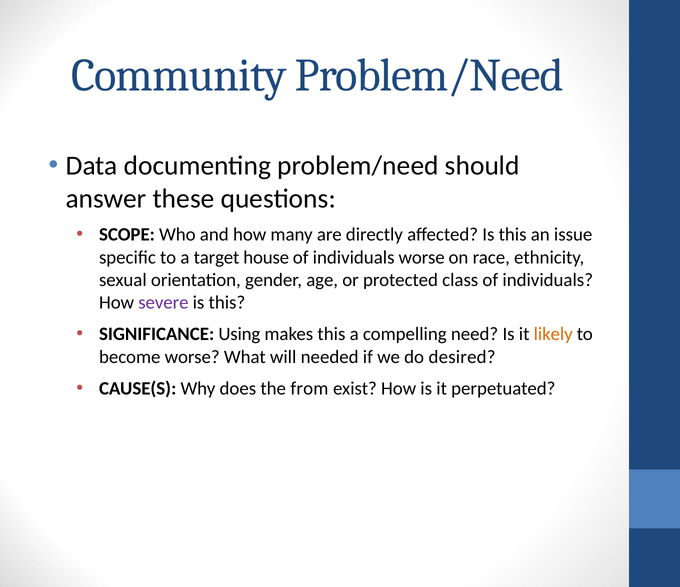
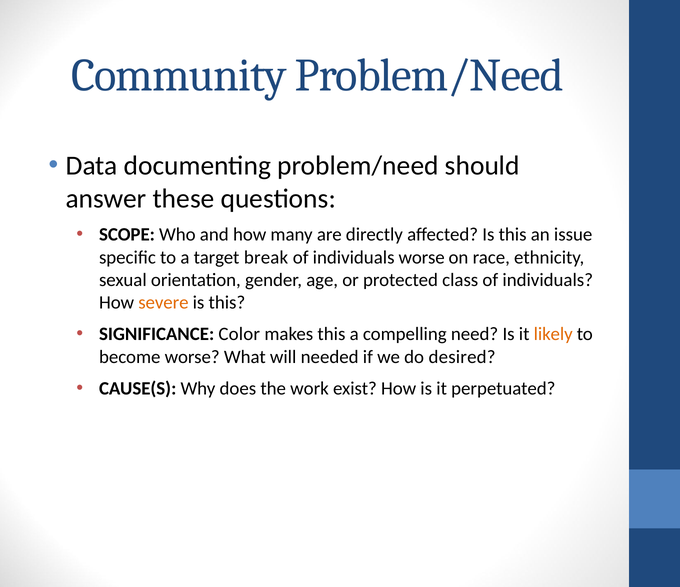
house: house -> break
severe colour: purple -> orange
Using: Using -> Color
from: from -> work
